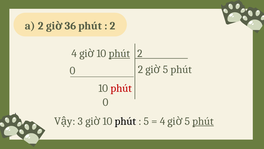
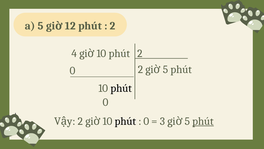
a 2: 2 -> 5
36: 36 -> 12
phút at (119, 53) underline: present -> none
phút at (121, 88) colour: red -> black
3 at (80, 121): 3 -> 2
5 at (146, 121): 5 -> 0
4 at (163, 121): 4 -> 3
